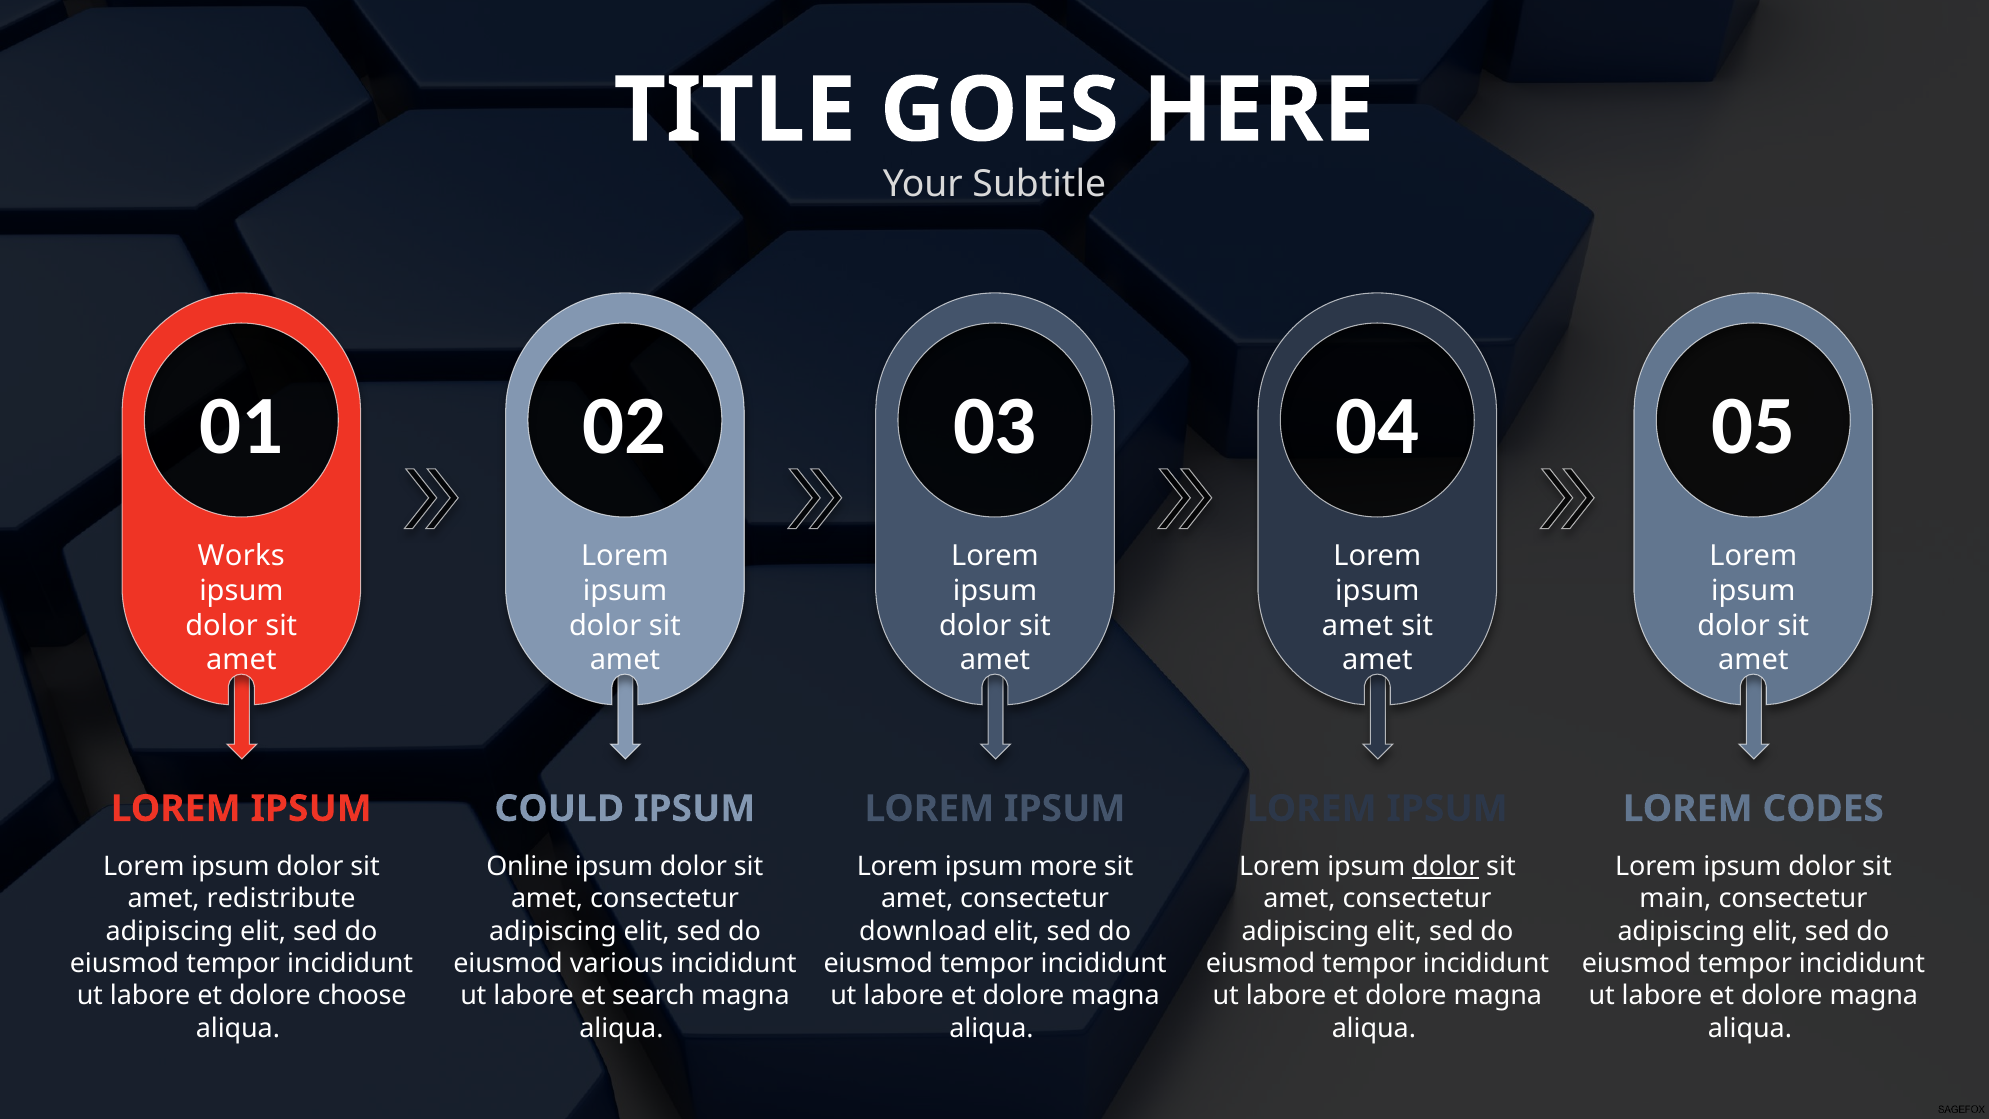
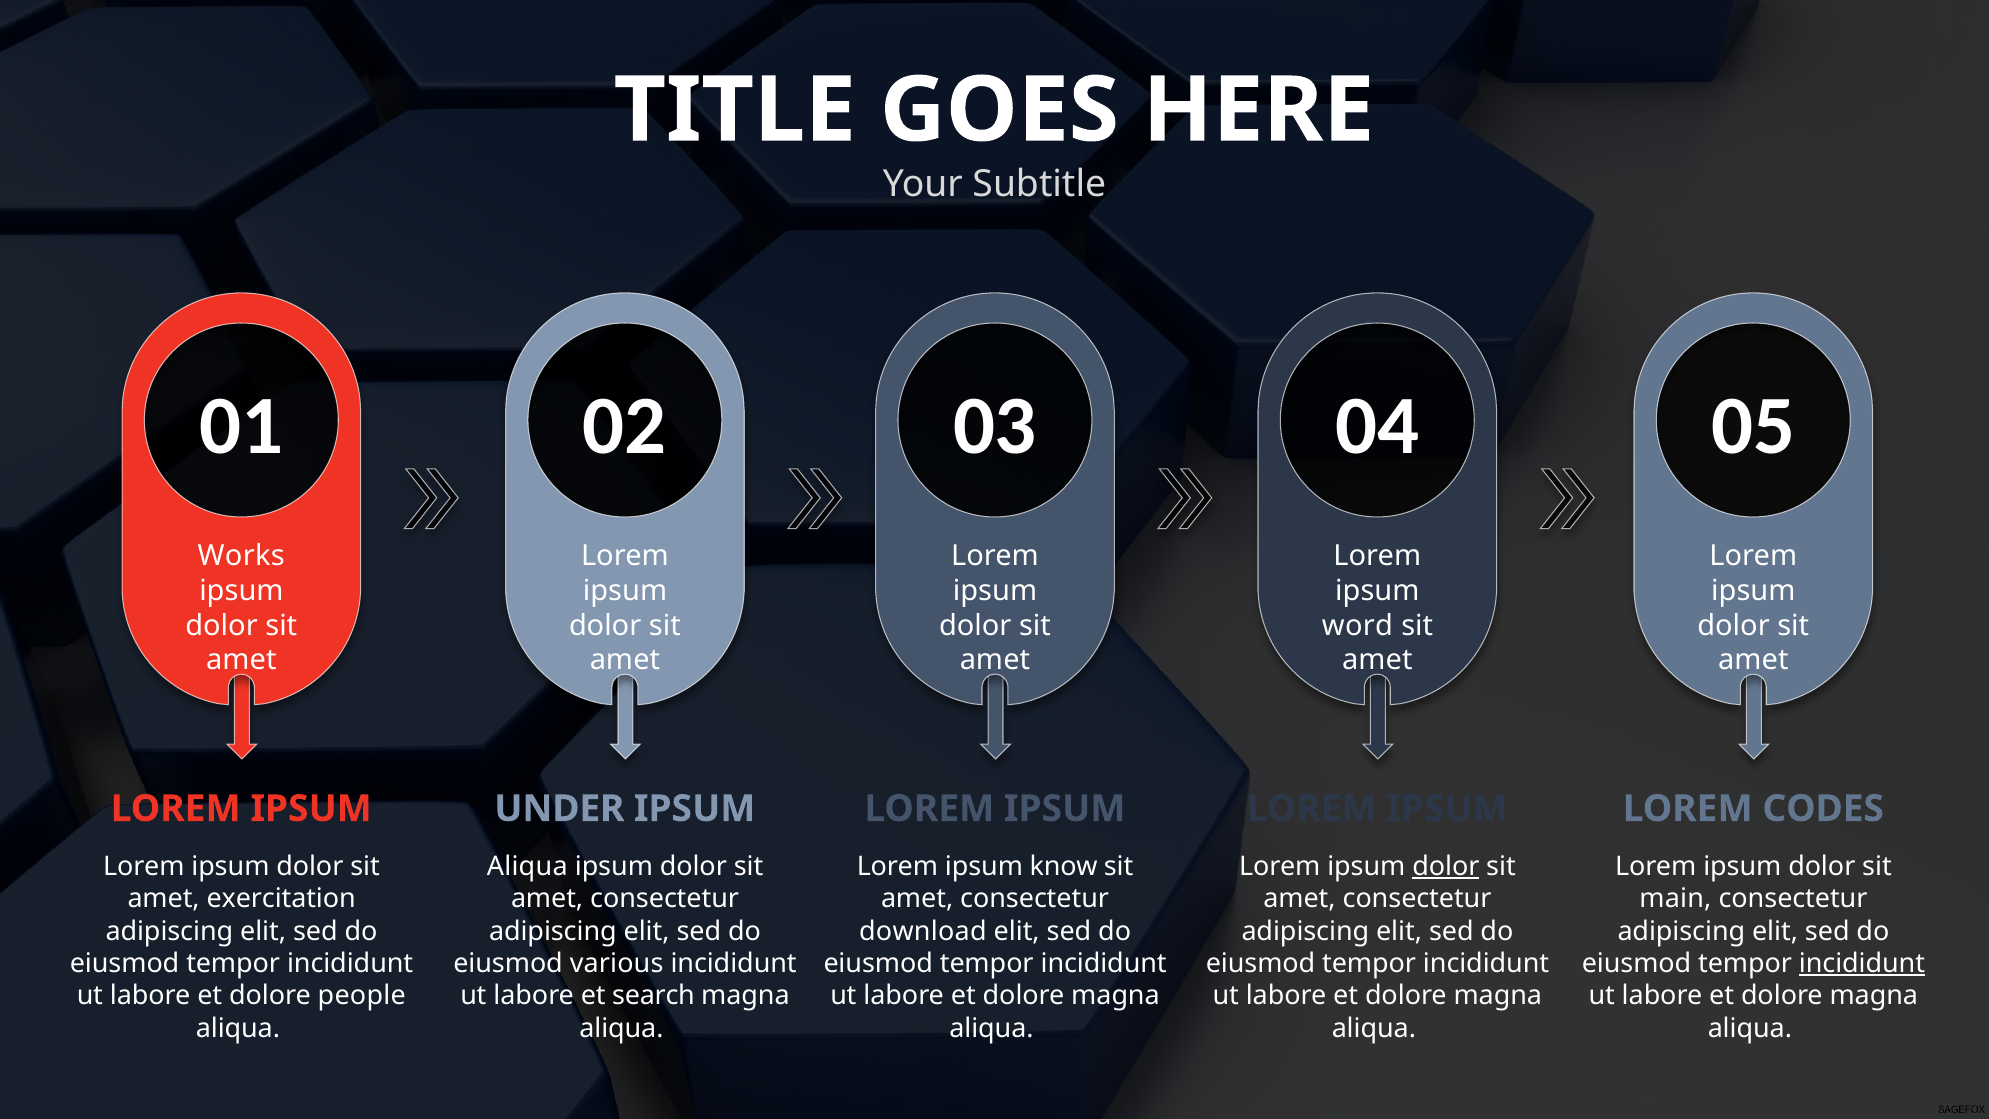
amet at (1357, 625): amet -> word
COULD: COULD -> UNDER
Online at (527, 866): Online -> Aliqua
more: more -> know
redistribute: redistribute -> exercitation
incididunt at (1862, 963) underline: none -> present
choose: choose -> people
